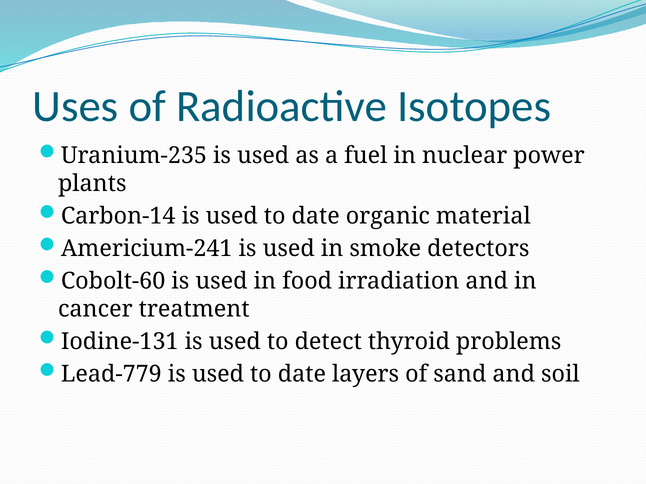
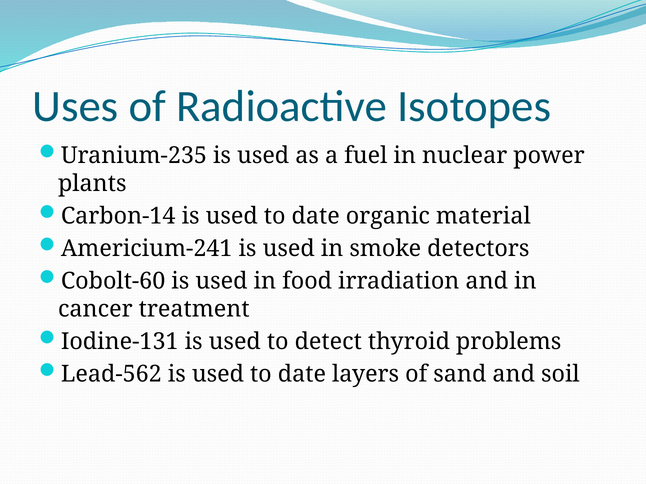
Lead-779: Lead-779 -> Lead-562
